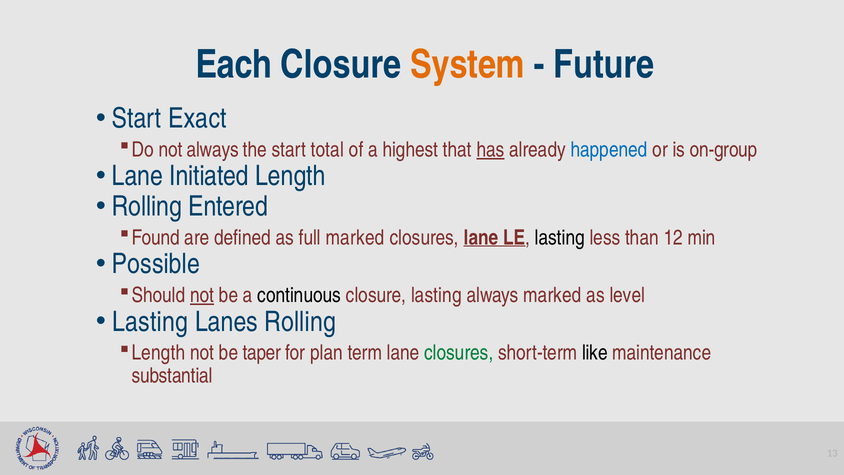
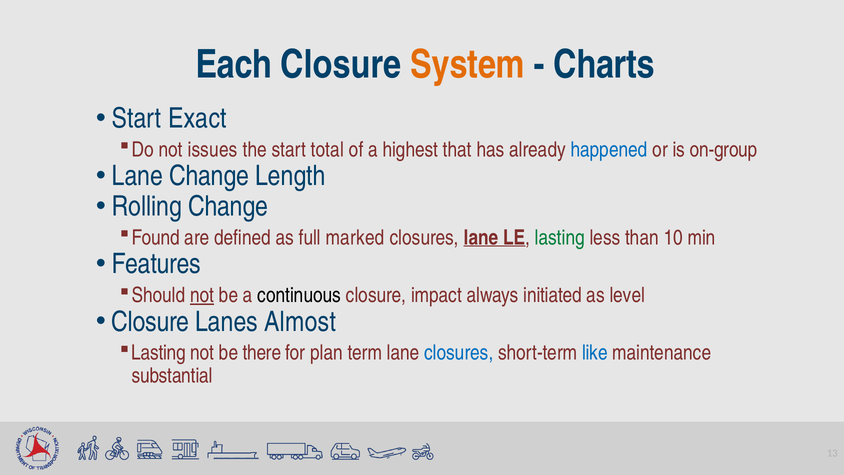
Future: Future -> Charts
not always: always -> issues
has underline: present -> none
Lane Initiated: Initiated -> Change
Rolling Entered: Entered -> Change
lasting at (560, 237) colour: black -> green
12: 12 -> 10
Possible: Possible -> Features
closure lasting: lasting -> impact
always marked: marked -> initiated
Lasting at (150, 322): Lasting -> Closure
Lanes Rolling: Rolling -> Almost
Length at (158, 353): Length -> Lasting
taper: taper -> there
closures at (459, 353) colour: green -> blue
like colour: black -> blue
